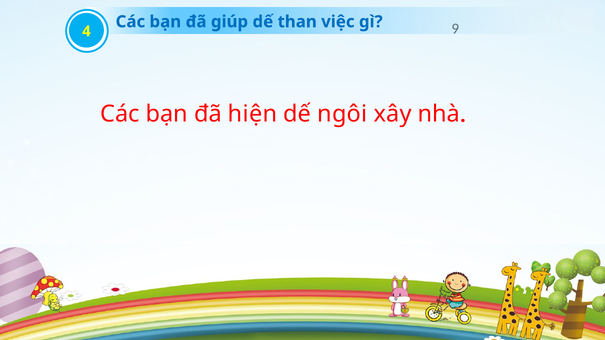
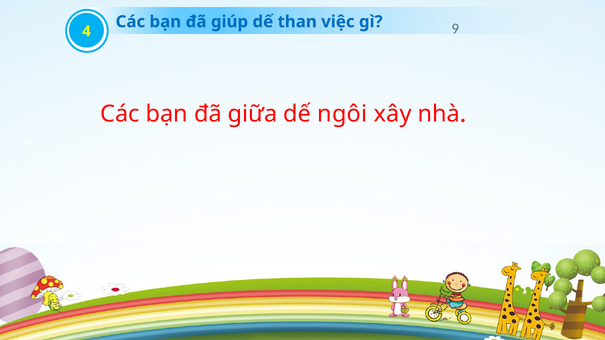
hiện: hiện -> giữa
